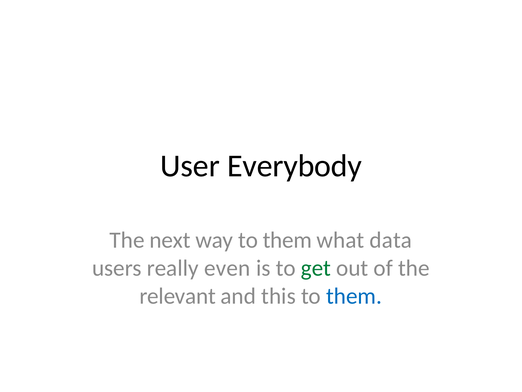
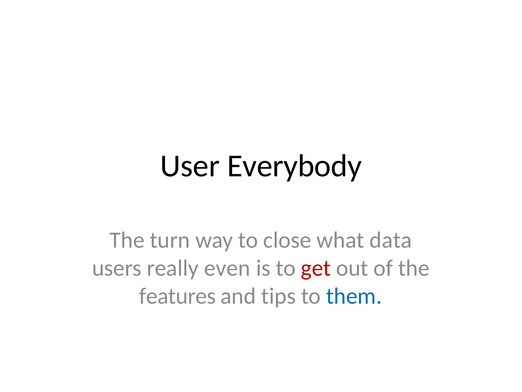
next: next -> turn
way to them: them -> close
get colour: green -> red
relevant: relevant -> features
this: this -> tips
